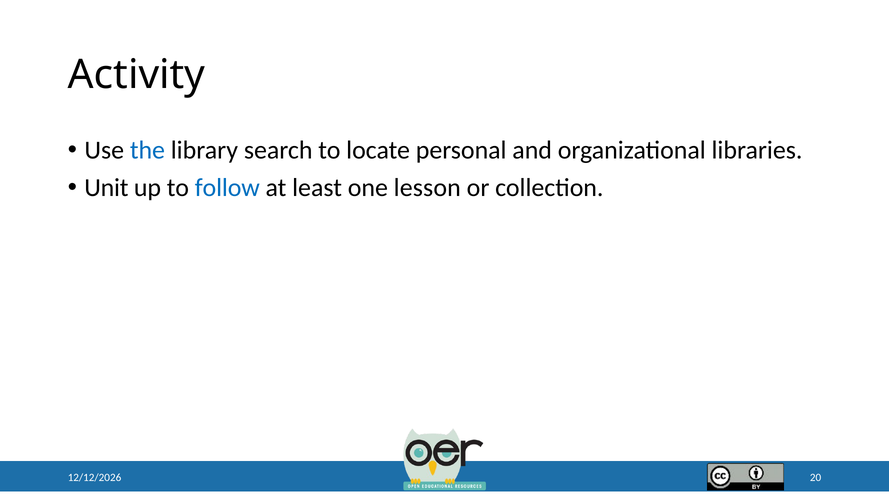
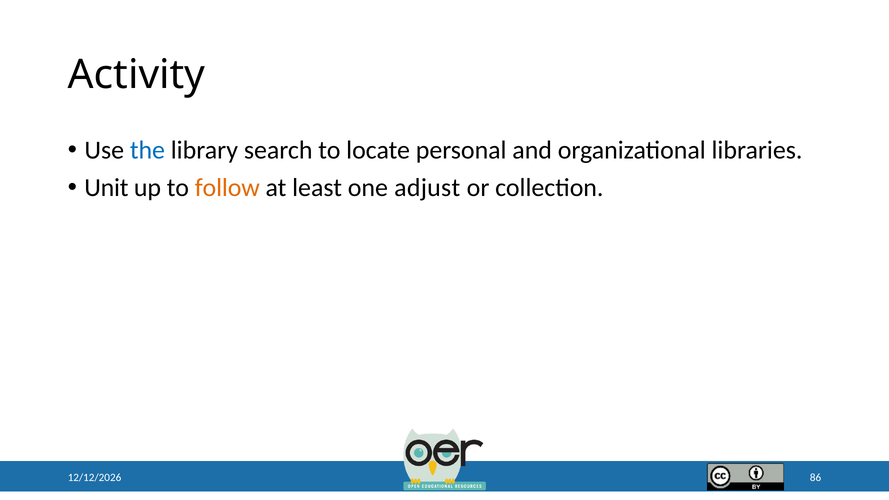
follow colour: blue -> orange
lesson: lesson -> adjust
20: 20 -> 86
